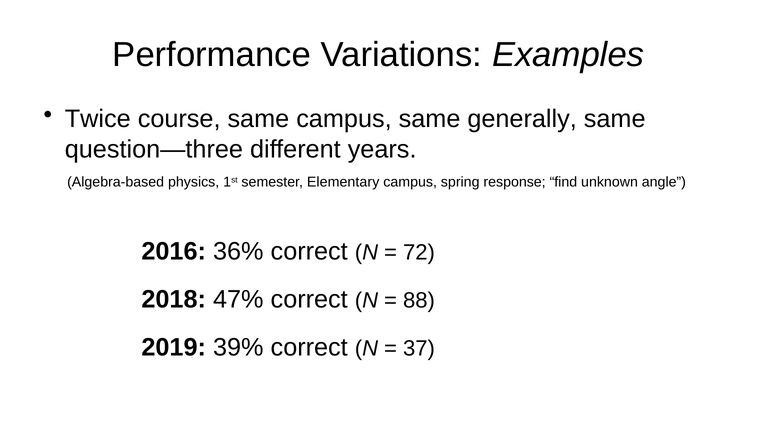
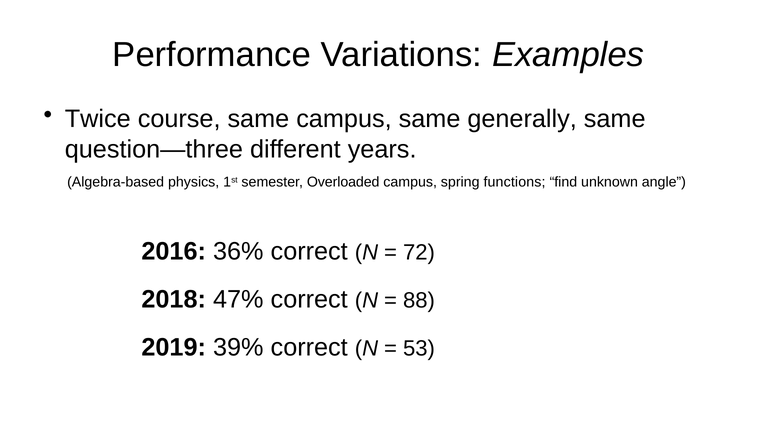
Elementary: Elementary -> Overloaded
response: response -> functions
37: 37 -> 53
